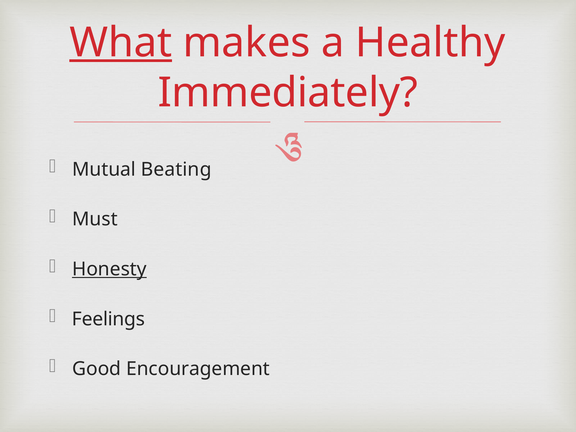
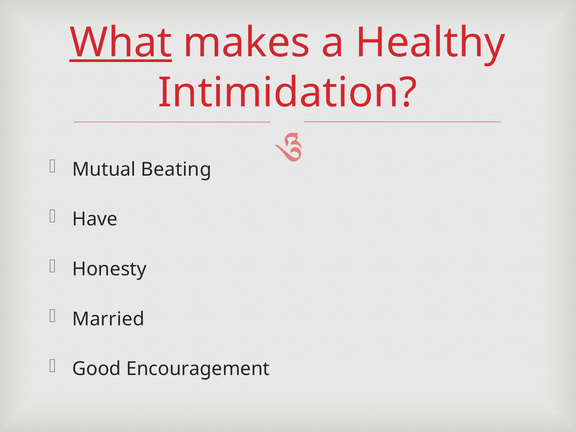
Immediately: Immediately -> Intimidation
Must: Must -> Have
Honesty underline: present -> none
Feelings: Feelings -> Married
